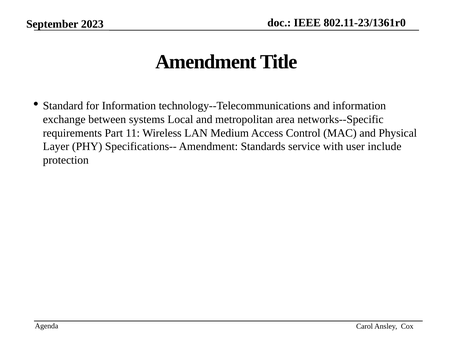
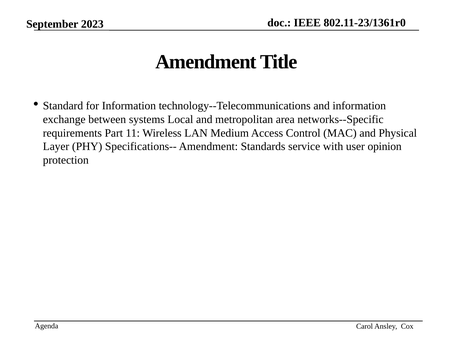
include: include -> opinion
